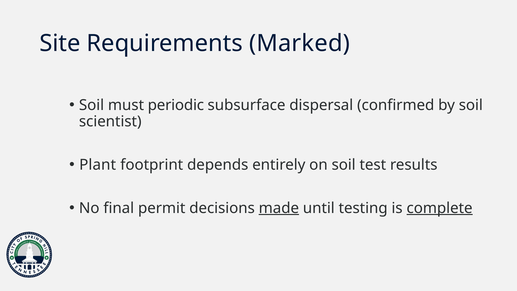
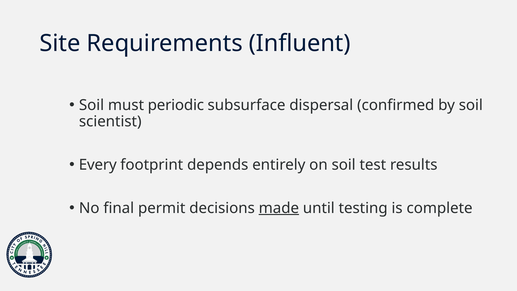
Marked: Marked -> Influent
Plant: Plant -> Every
complete underline: present -> none
